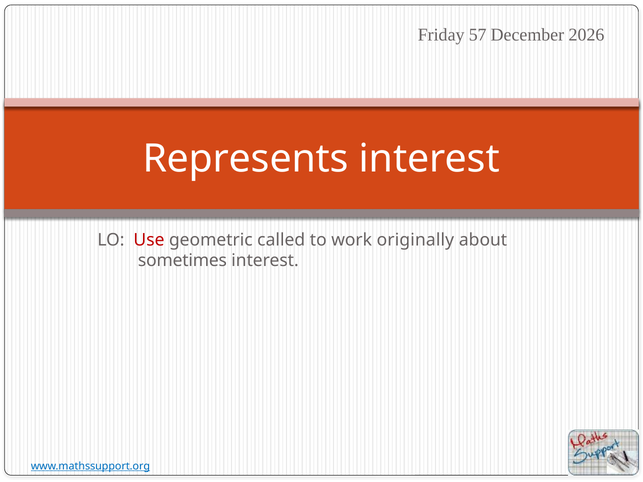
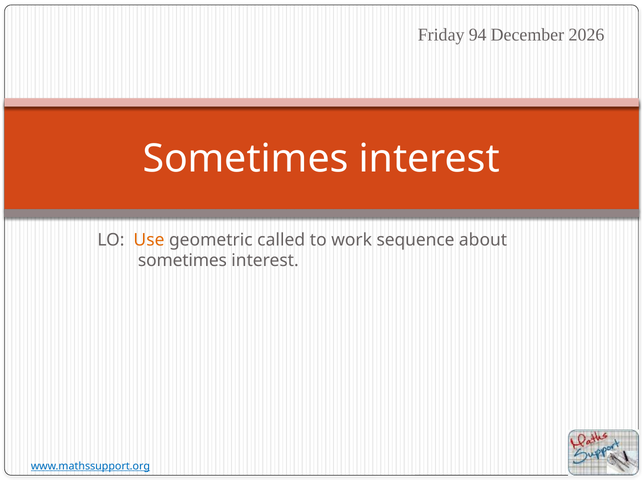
57: 57 -> 94
Represents at (246, 159): Represents -> Sometimes
Use colour: red -> orange
originally: originally -> sequence
